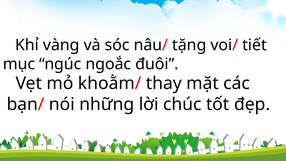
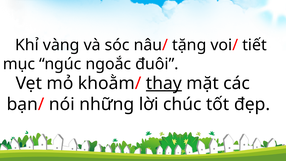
thay underline: none -> present
